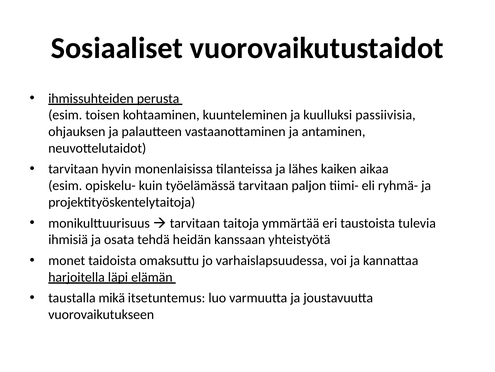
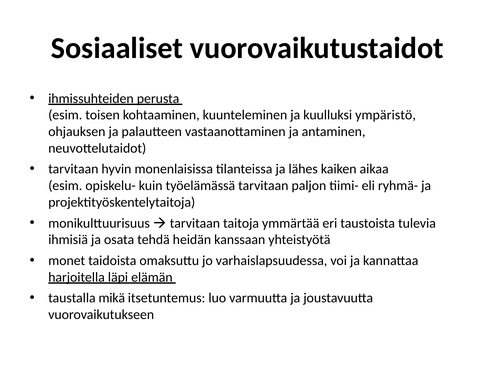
passiivisia: passiivisia -> ympäristö
